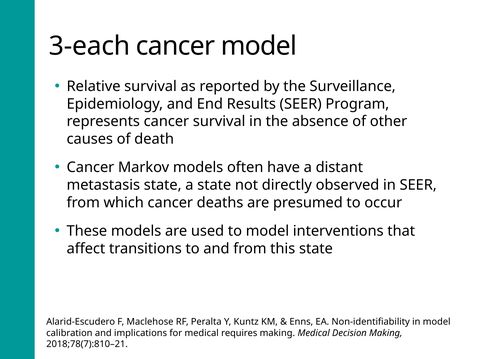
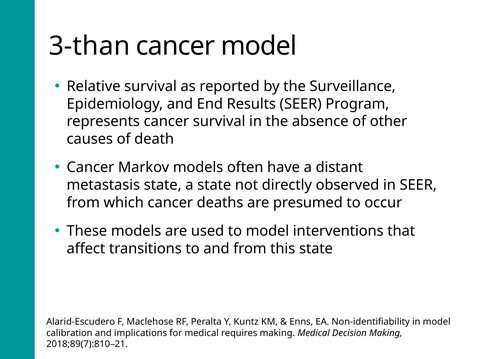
3-each: 3-each -> 3-than
2018;78(7):810–21: 2018;78(7):810–21 -> 2018;89(7):810–21
